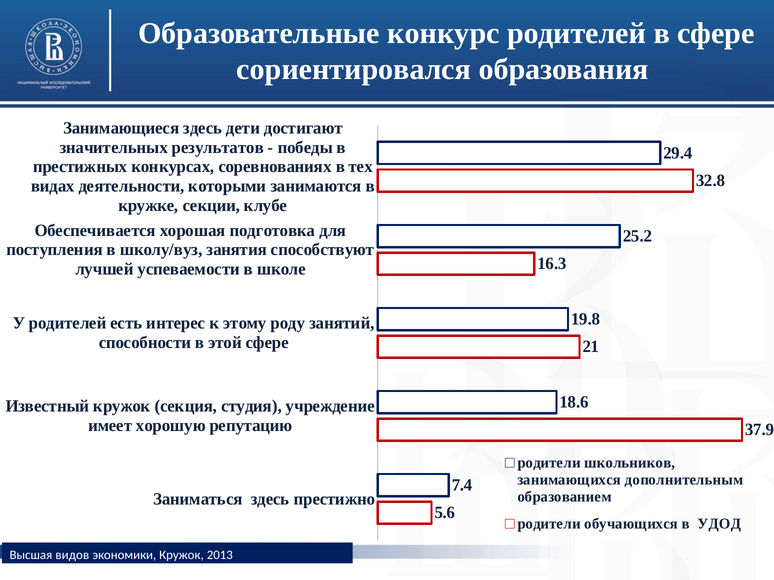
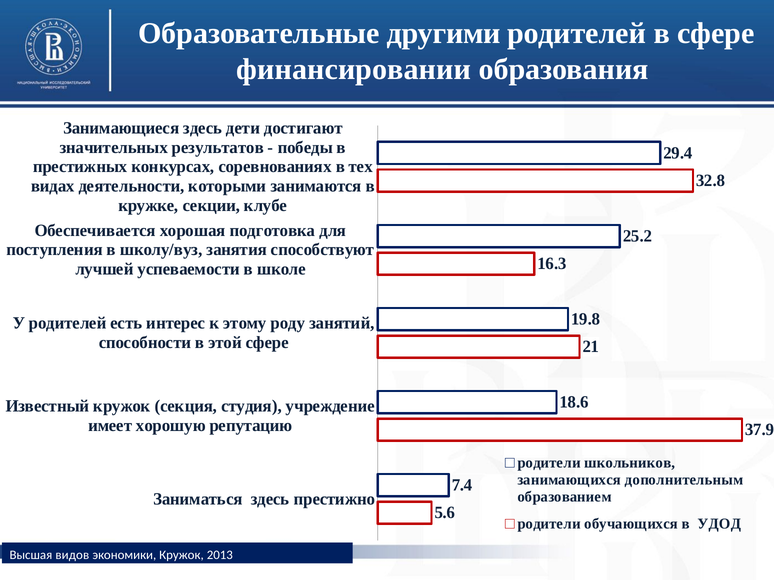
конкурс: конкурс -> другими
сориентировался: сориентировался -> финансировании
